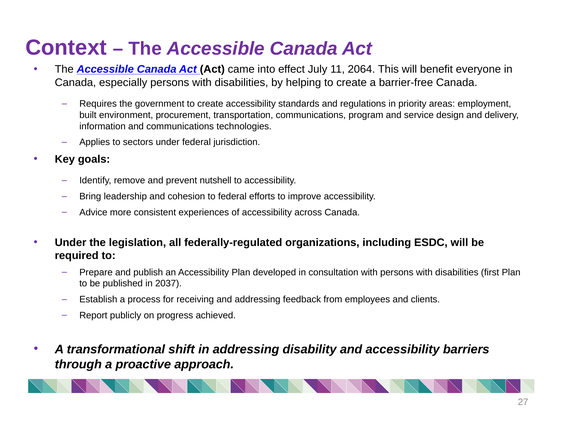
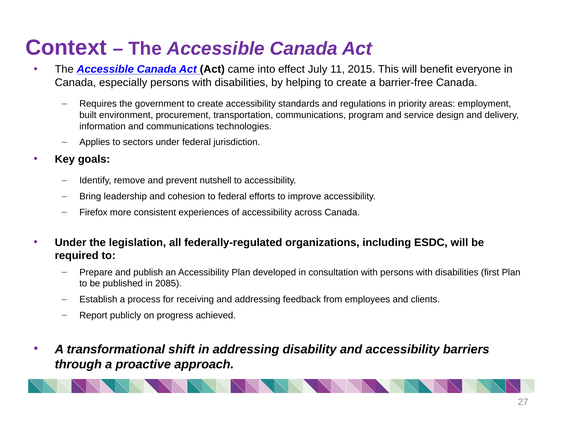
2064: 2064 -> 2015
Advice: Advice -> Firefox
2037: 2037 -> 2085
